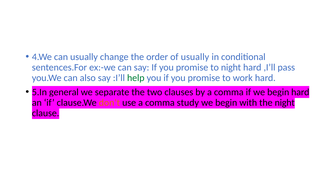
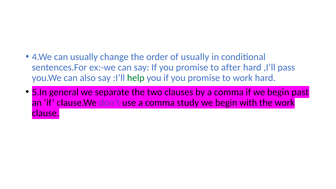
to night: night -> after
hard at (300, 92): hard -> past
don’t colour: orange -> purple
the night: night -> work
